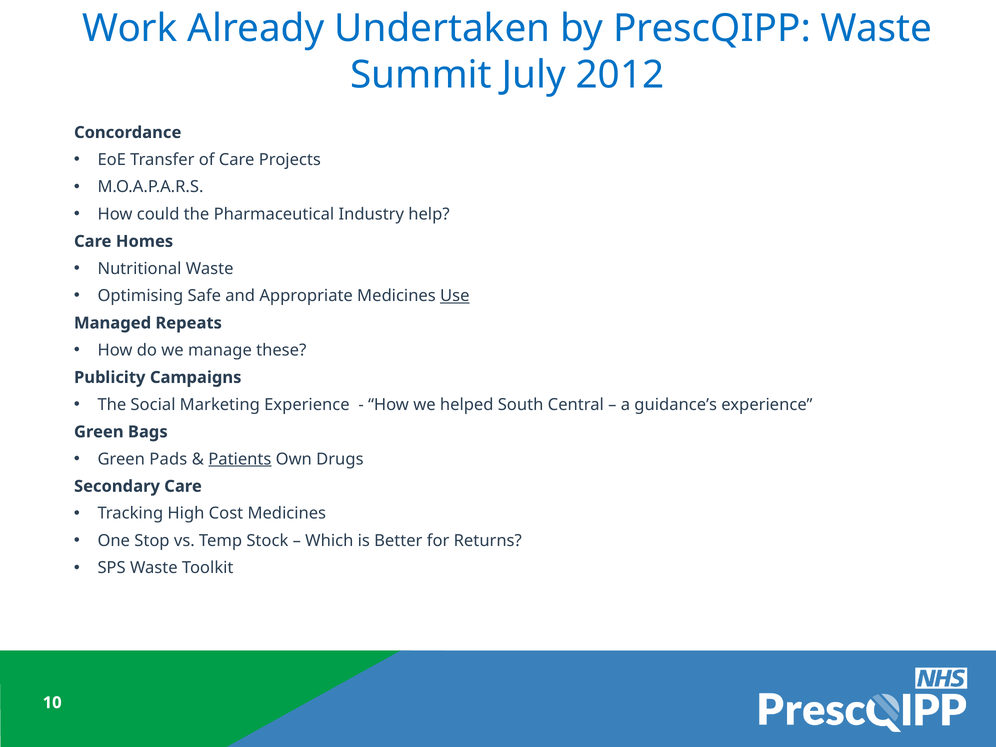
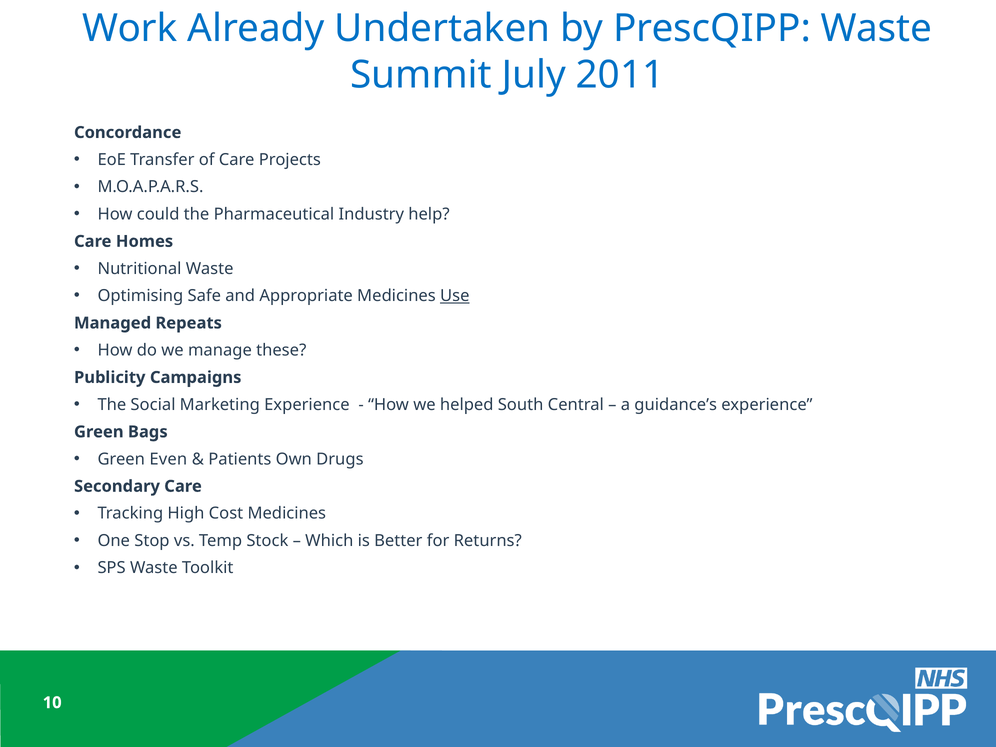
2012: 2012 -> 2011
Pads: Pads -> Even
Patients underline: present -> none
